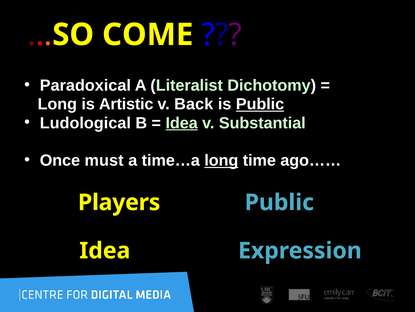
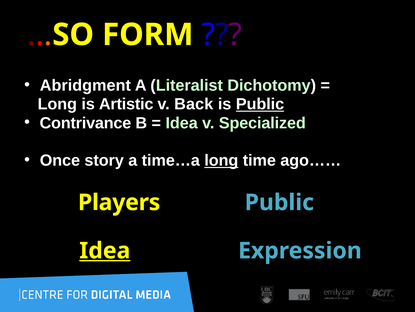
COME: COME -> FORM
Paradoxical: Paradoxical -> Abridgment
Ludological: Ludological -> Contrivance
Idea at (182, 123) underline: present -> none
Substantial: Substantial -> Specialized
must: must -> story
Idea at (105, 250) underline: none -> present
